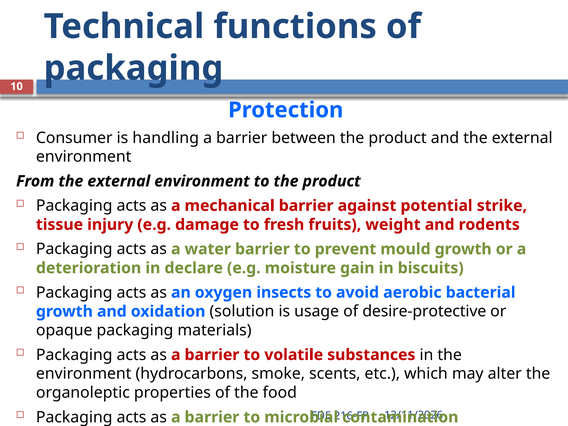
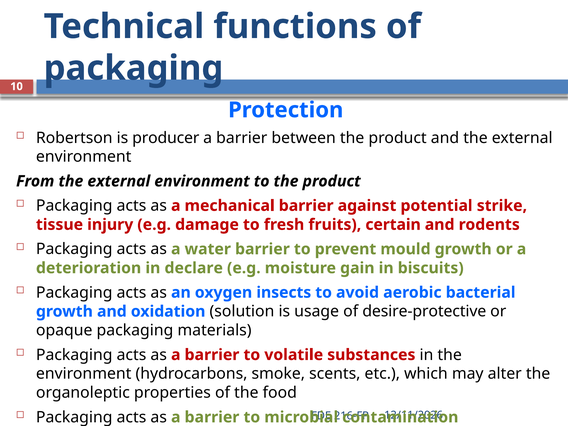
Consumer: Consumer -> Robertson
handling: handling -> producer
weight: weight -> certain
